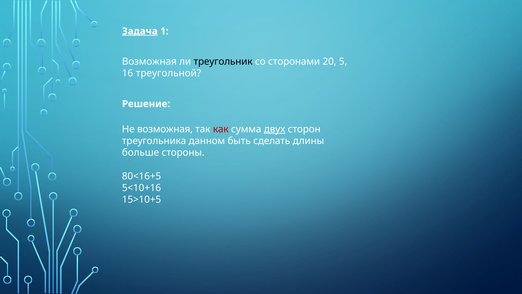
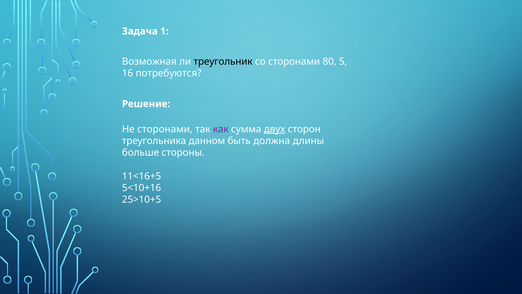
Задача underline: present -> none
20: 20 -> 80
треугольной: треугольной -> потребуются
Не возможная: возможная -> сторонами
как colour: red -> purple
сделать: сделать -> должна
80<16+5: 80<16+5 -> 11<16+5
15>10+5: 15>10+5 -> 25>10+5
